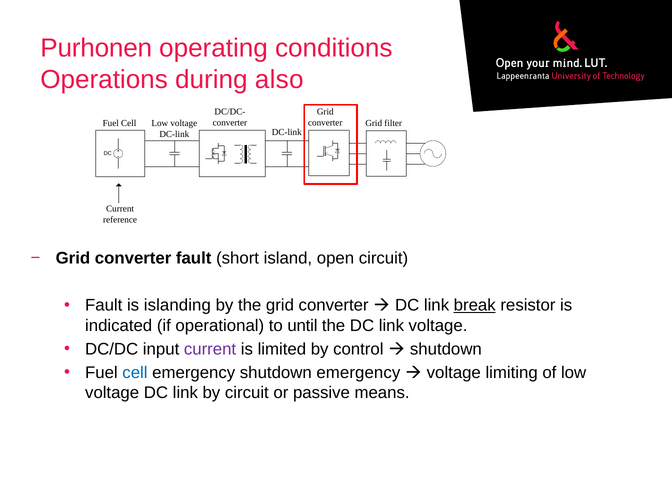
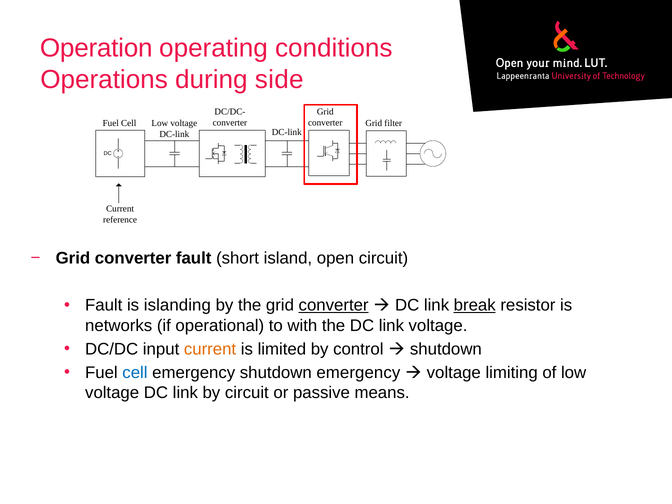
Purhonen: Purhonen -> Operation
also: also -> side
converter at (334, 305) underline: none -> present
indicated: indicated -> networks
until: until -> with
current at (210, 349) colour: purple -> orange
